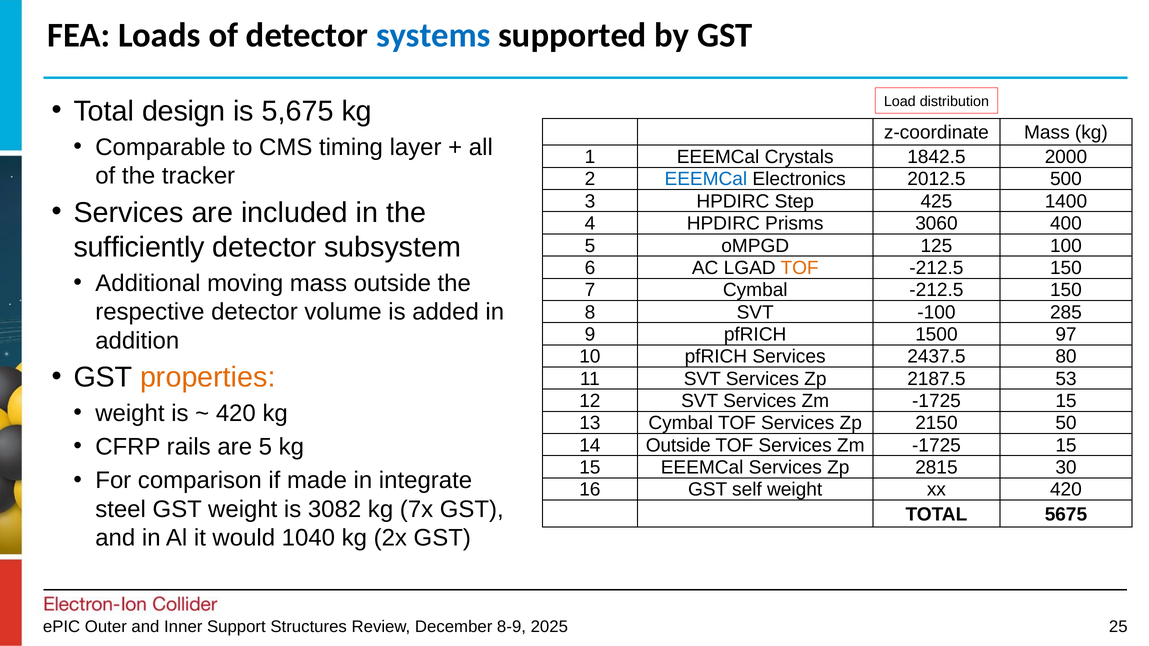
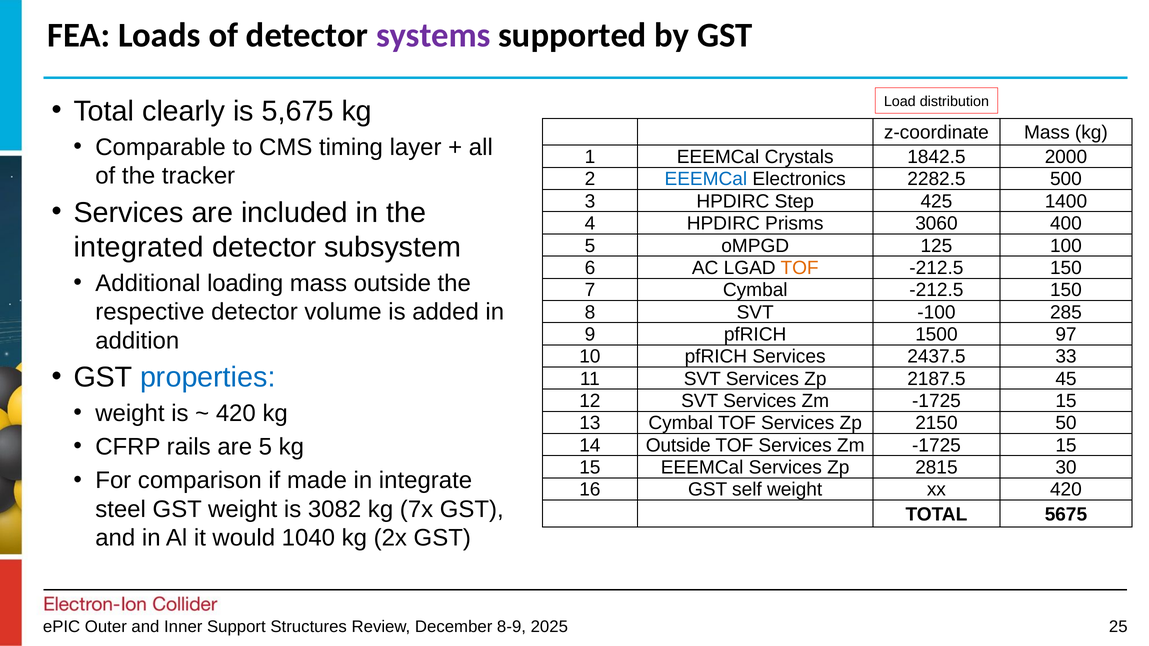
systems colour: blue -> purple
design: design -> clearly
2012.5: 2012.5 -> 2282.5
sufficiently: sufficiently -> integrated
moving: moving -> loading
80: 80 -> 33
properties colour: orange -> blue
53: 53 -> 45
